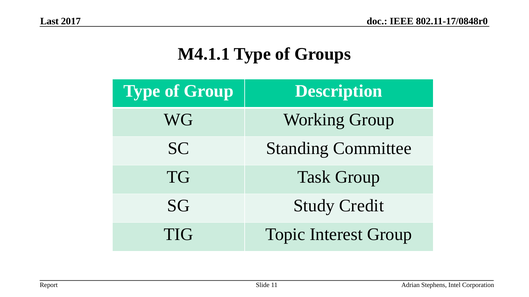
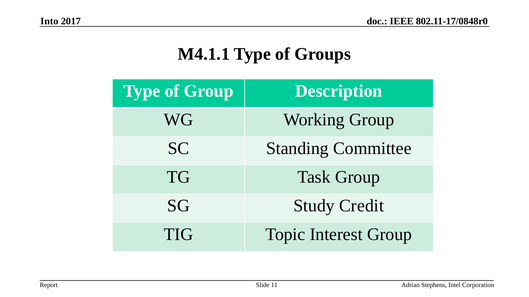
Last: Last -> Into
